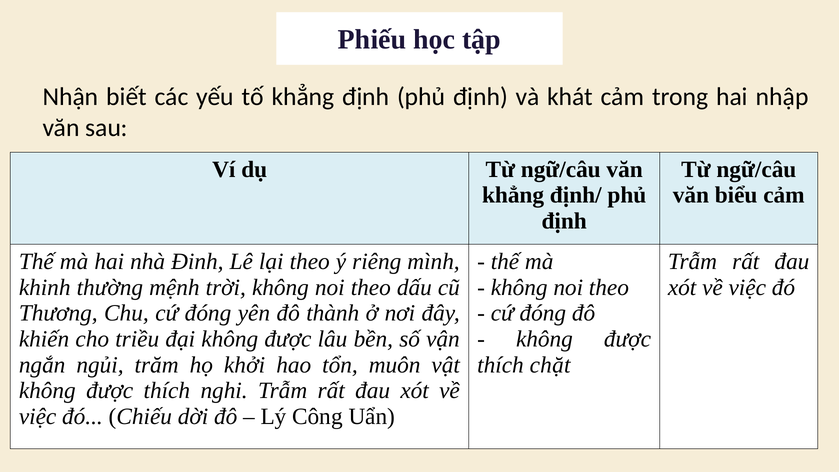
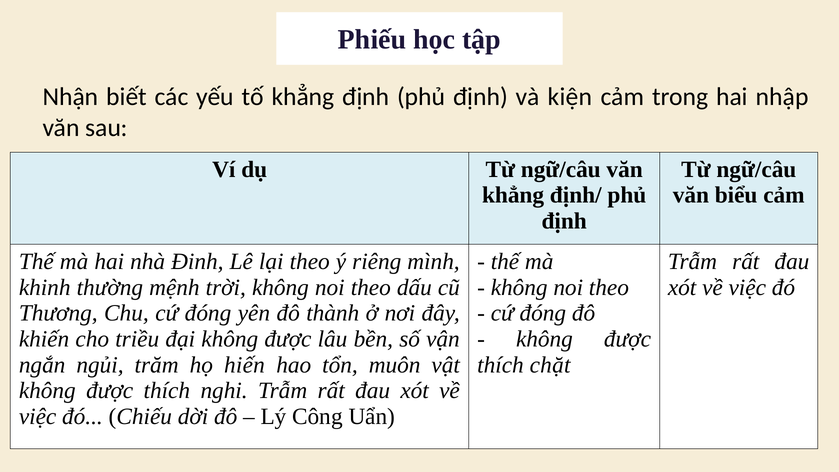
khát: khát -> kiện
khởi: khởi -> hiến
